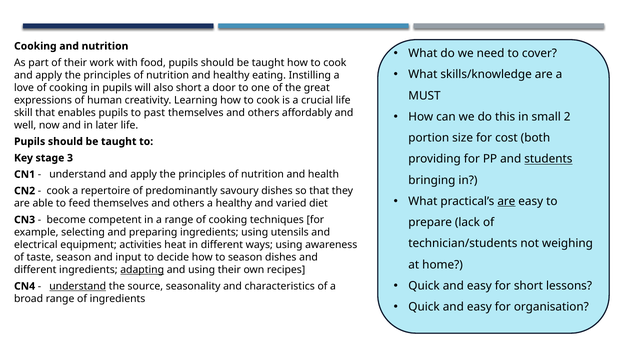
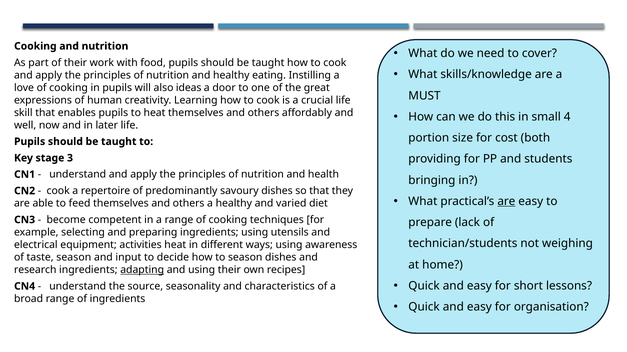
also short: short -> ideas
to past: past -> heat
2: 2 -> 4
students underline: present -> none
different at (35, 270): different -> research
understand at (78, 287) underline: present -> none
